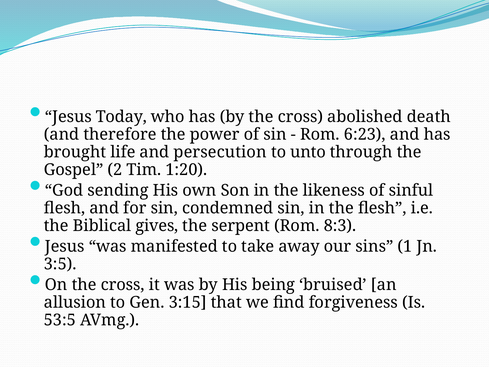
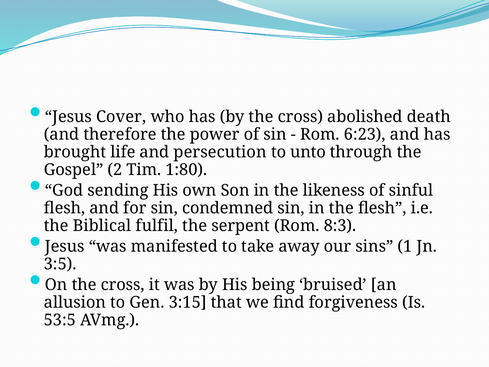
Today: Today -> Cover
1:20: 1:20 -> 1:80
gives: gives -> fulfil
